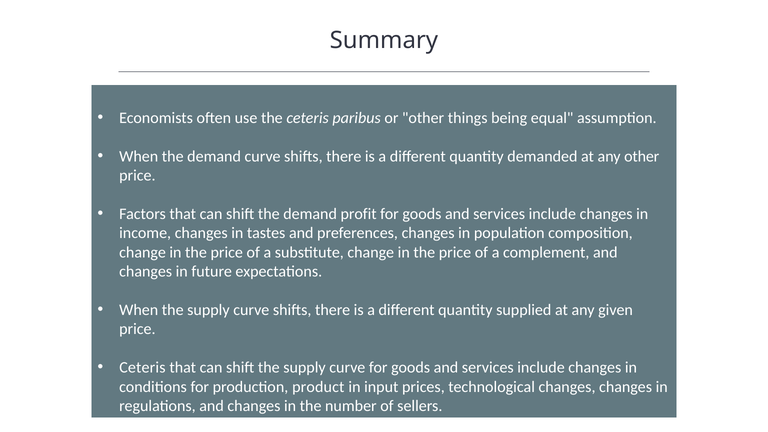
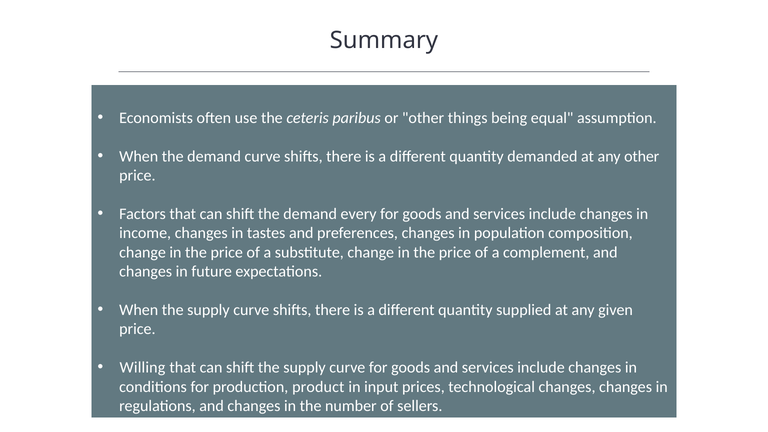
profit: profit -> every
Ceteris at (142, 368): Ceteris -> Willing
